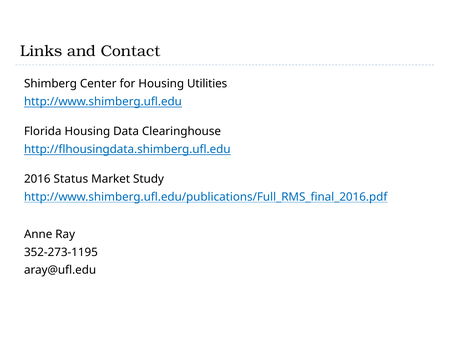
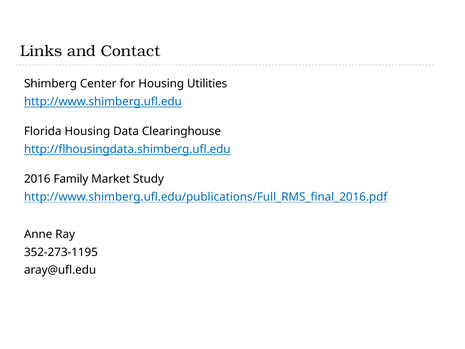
Status: Status -> Family
